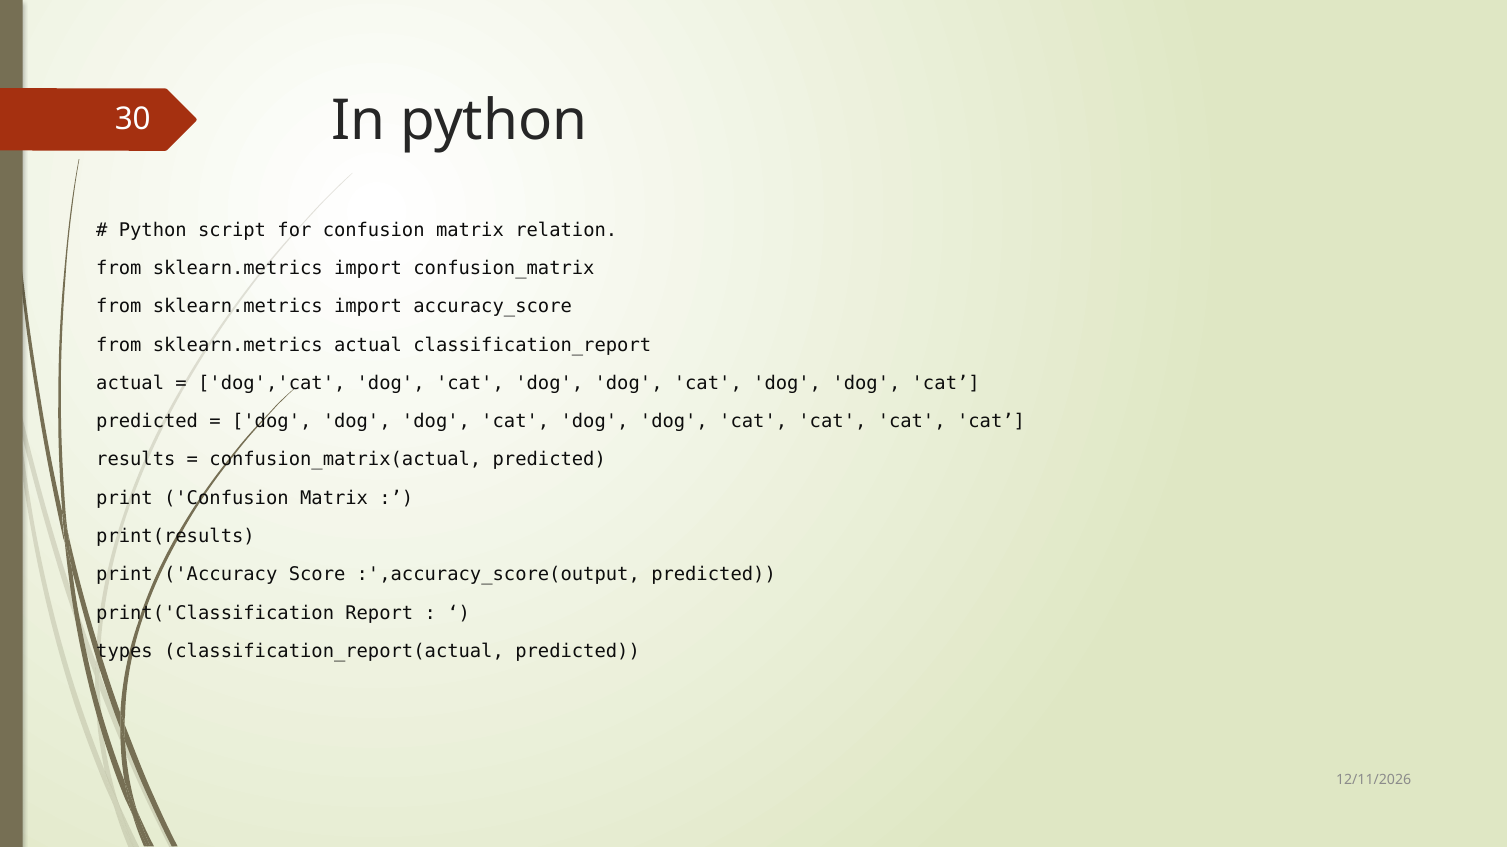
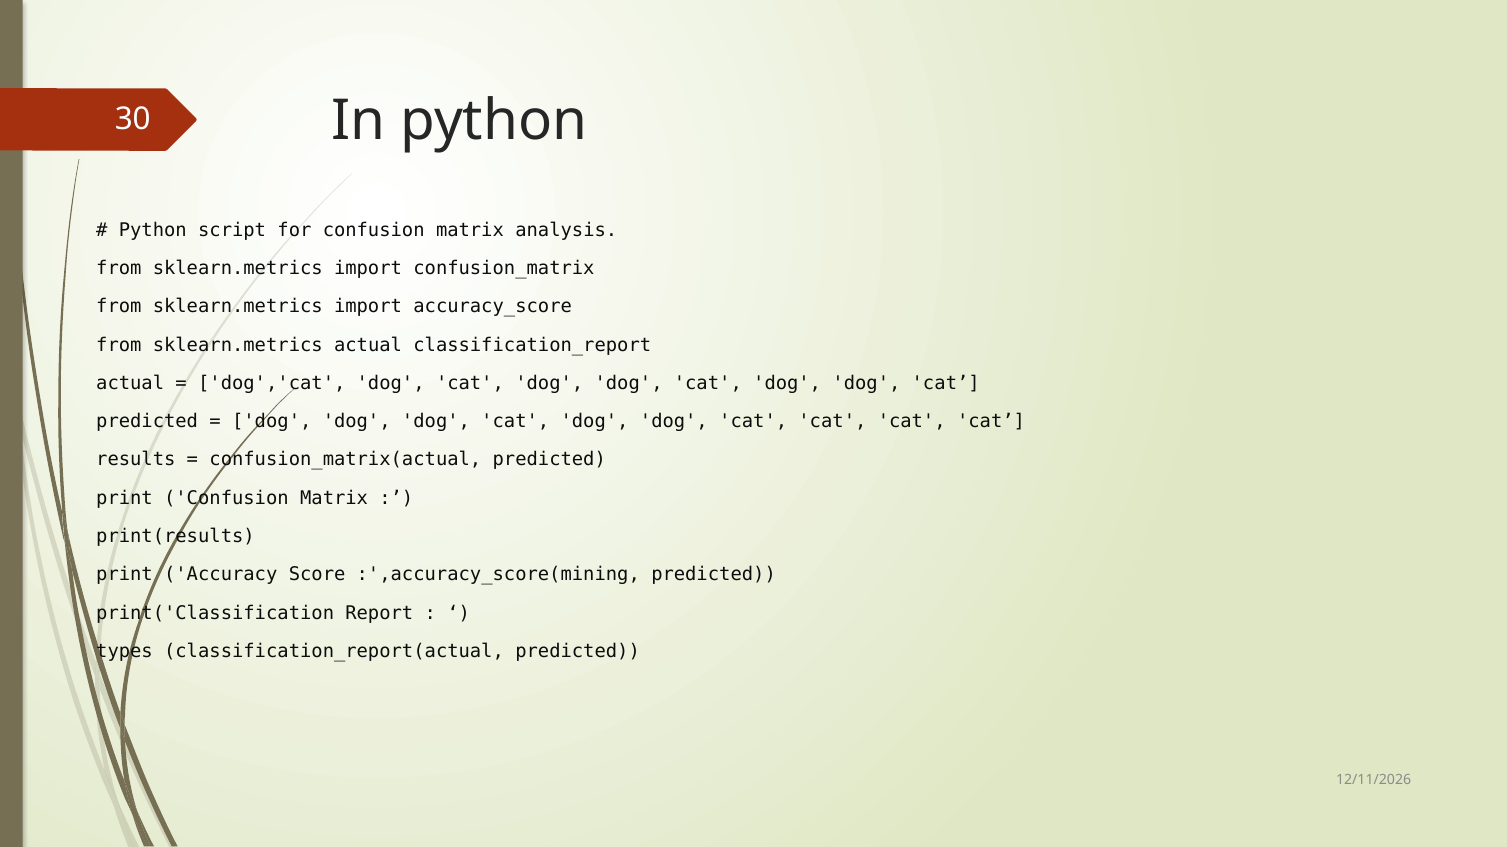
relation: relation -> analysis
:',accuracy_score(output: :',accuracy_score(output -> :',accuracy_score(mining
